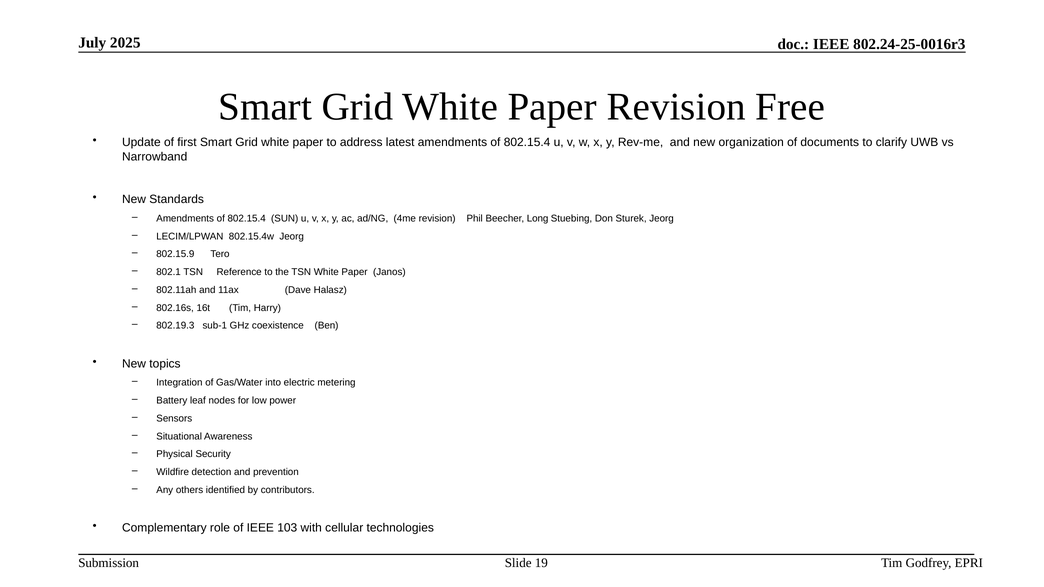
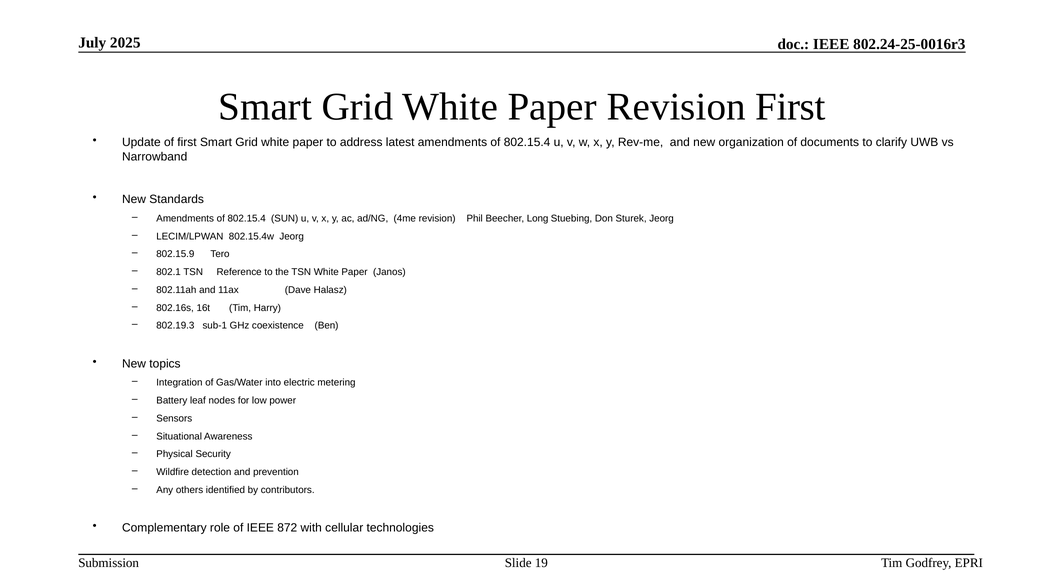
Revision Free: Free -> First
103: 103 -> 872
